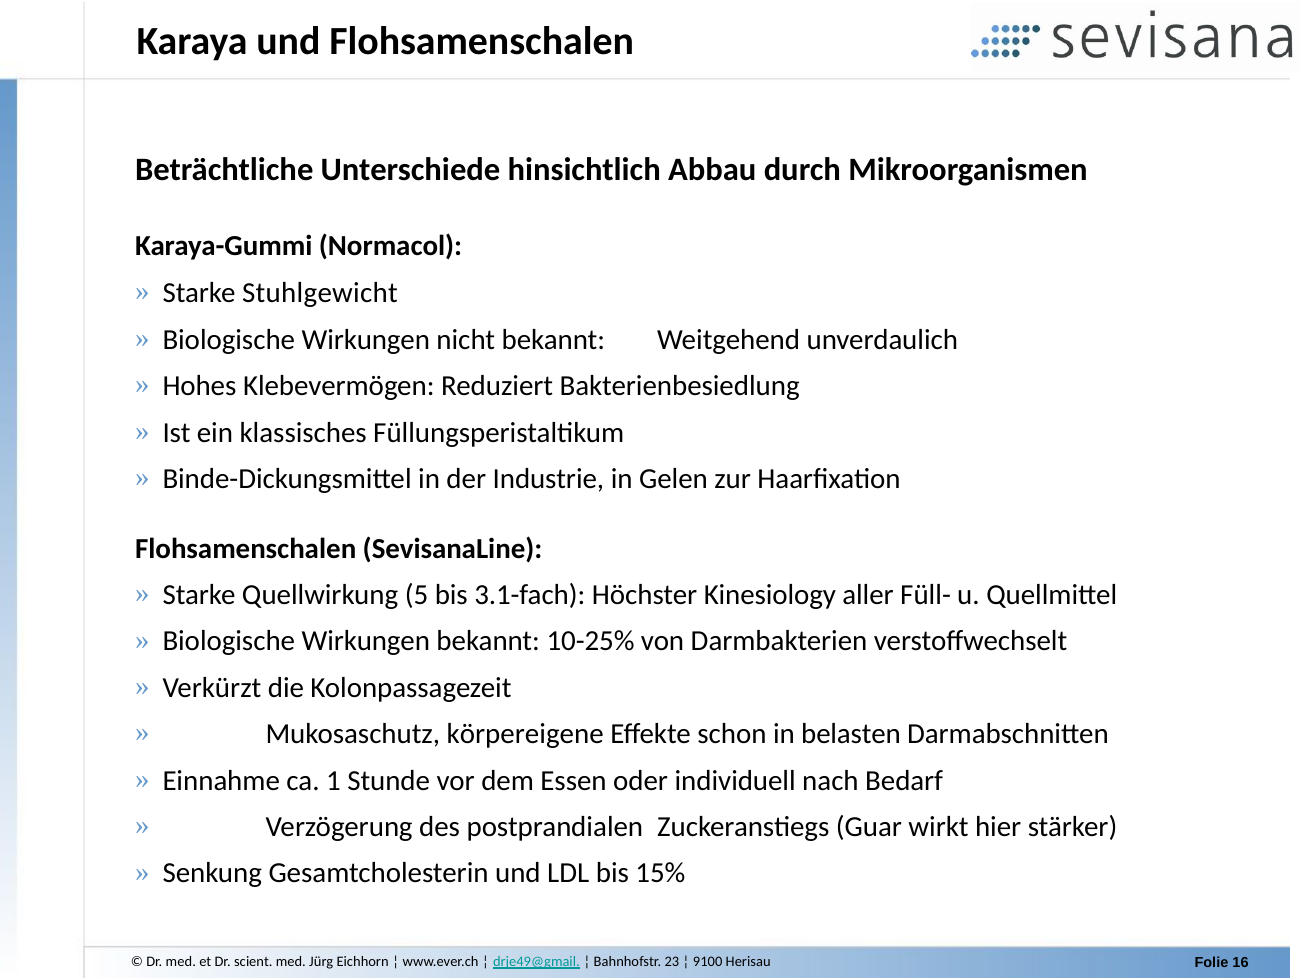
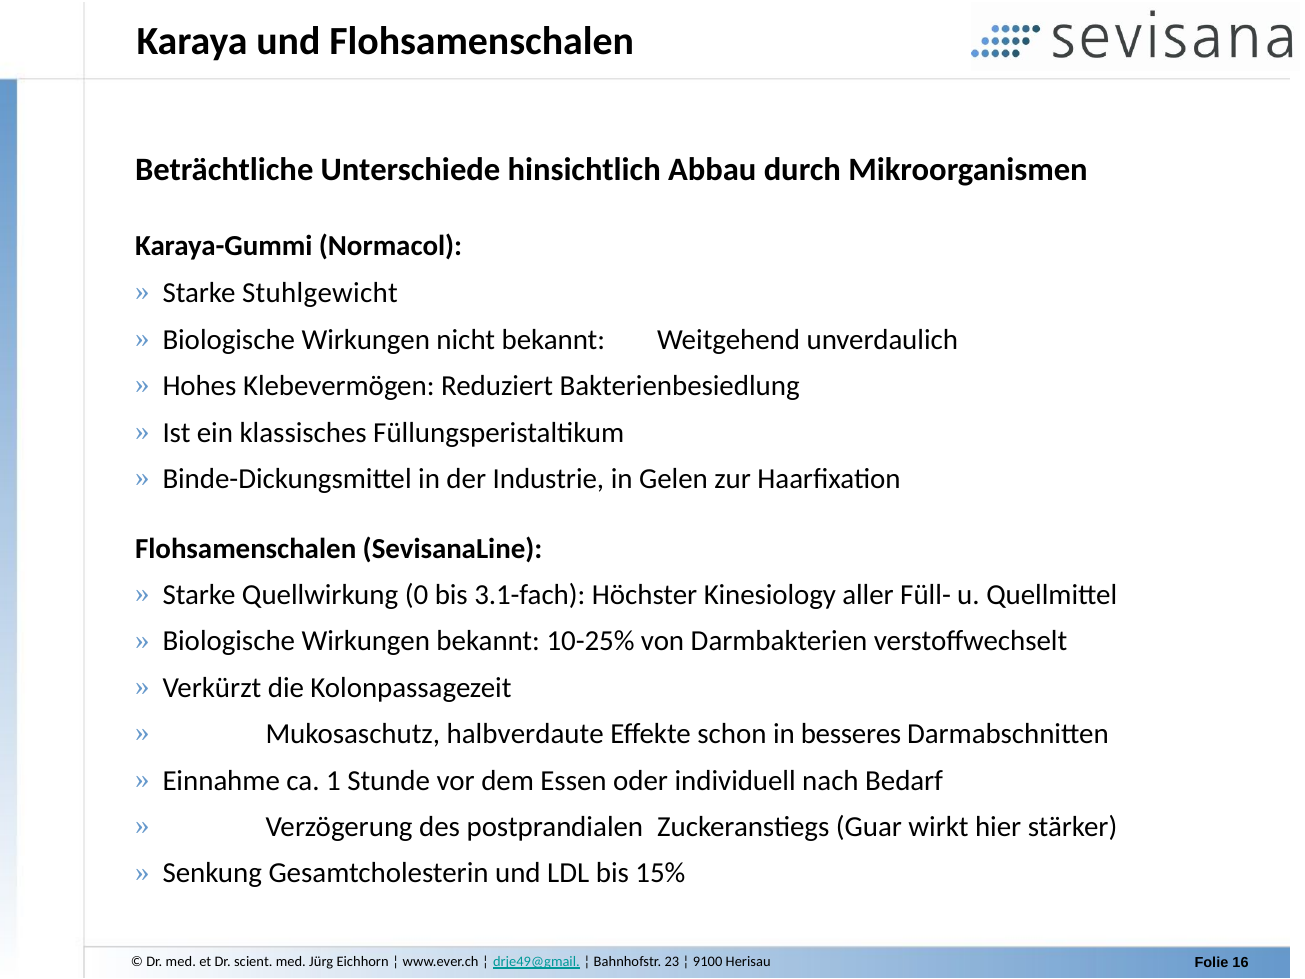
5: 5 -> 0
körpereigene: körpereigene -> halbverdaute
belasten: belasten -> besseres
